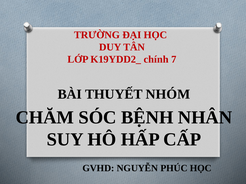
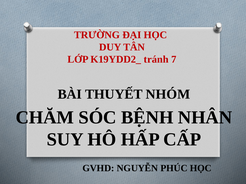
chính: chính -> tránh
